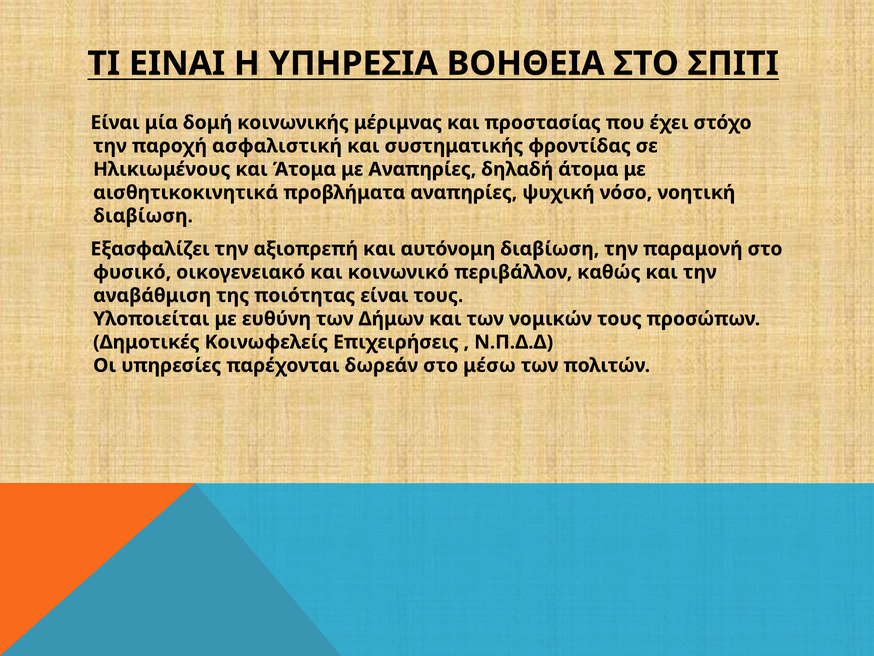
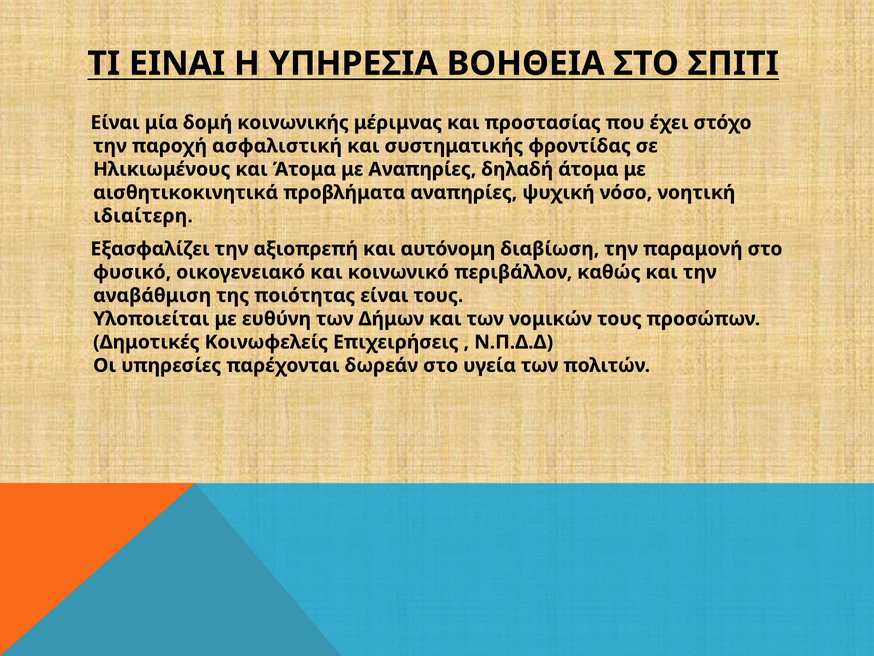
διαβίωση at (143, 216): διαβίωση -> ιδιαίτερη
μέσω: μέσω -> υγεία
